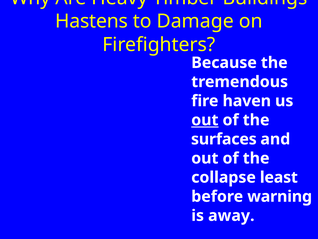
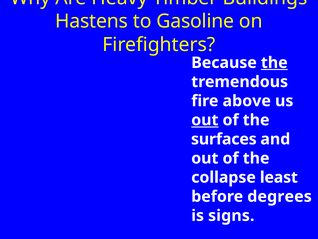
Damage: Damage -> Gasoline
the at (274, 63) underline: none -> present
haven: haven -> above
warning: warning -> degrees
away: away -> signs
